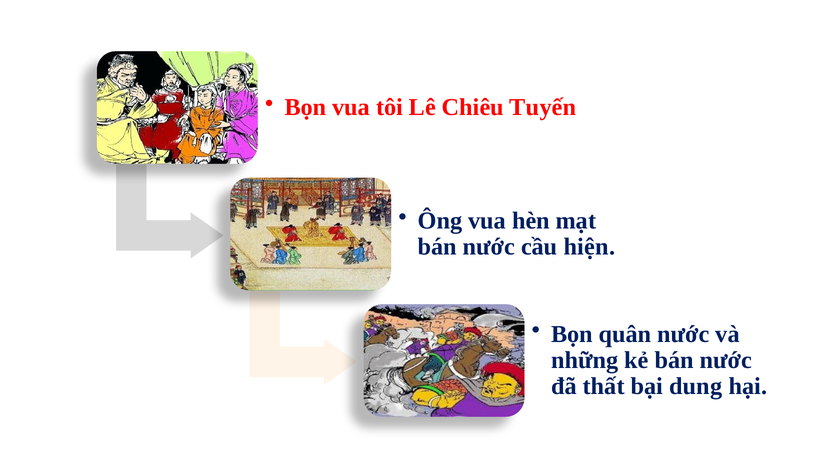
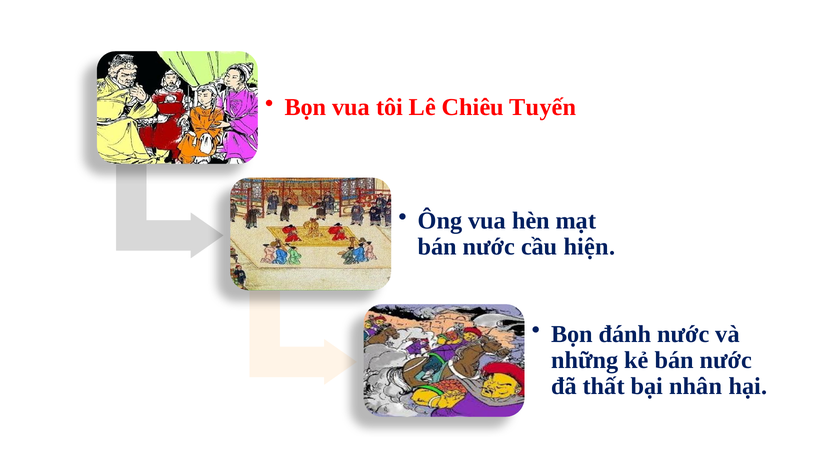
quân: quân -> đánh
dung: dung -> nhân
